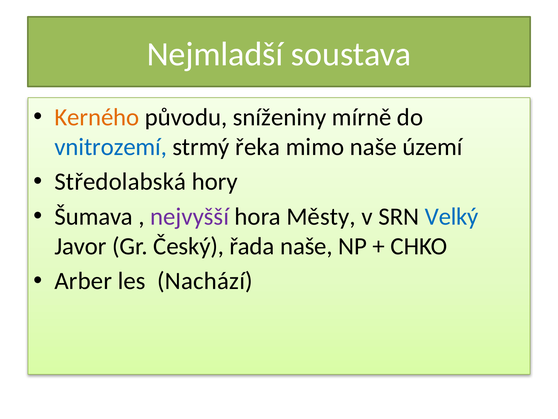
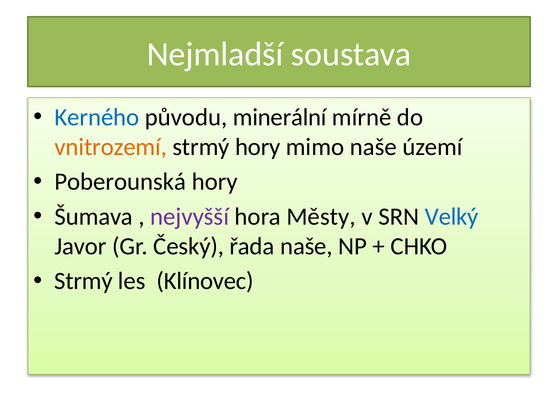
Kerného colour: orange -> blue
sníženiny: sníženiny -> minerální
vnitrozemí colour: blue -> orange
strmý řeka: řeka -> hory
Středolabská: Středolabská -> Poberounská
Arber at (83, 281): Arber -> Strmý
Nachází: Nachází -> Klínovec
